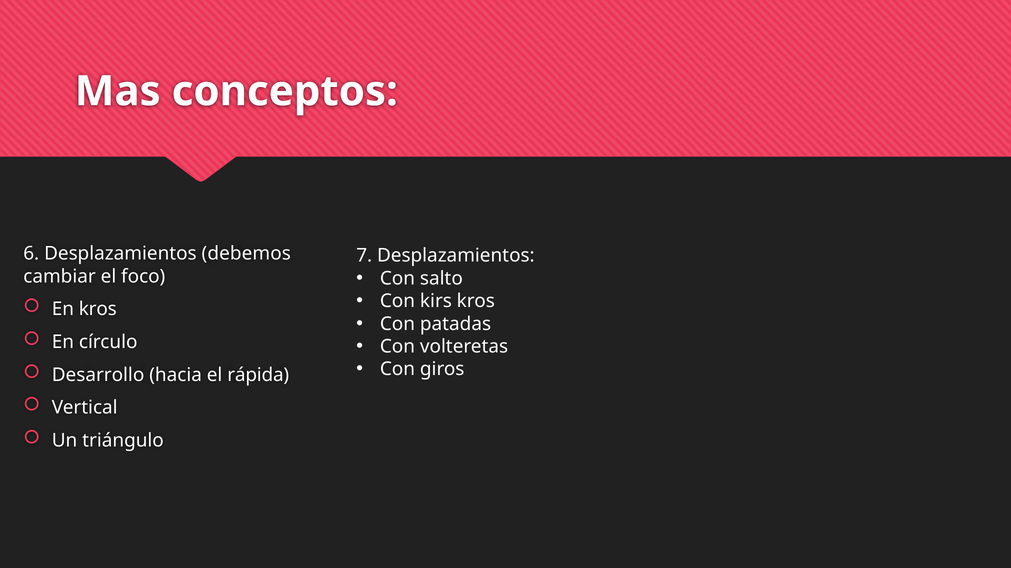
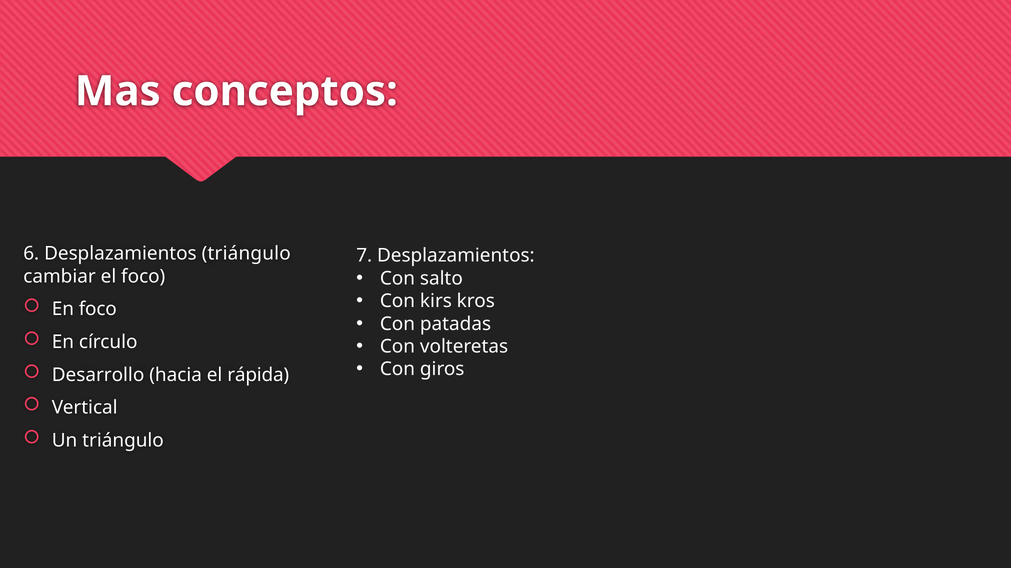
Desplazamientos debemos: debemos -> triángulo
En kros: kros -> foco
